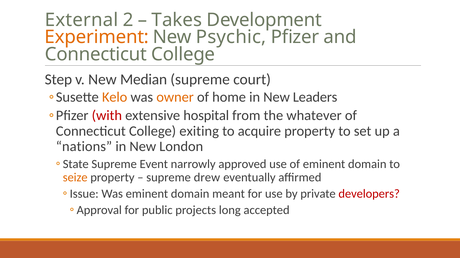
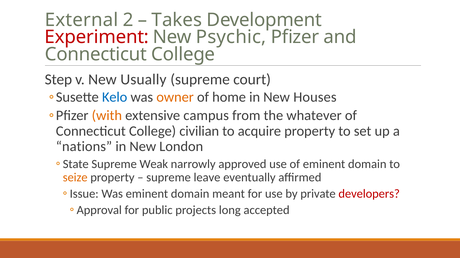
Experiment colour: orange -> red
Median: Median -> Usually
Kelo colour: orange -> blue
Leaders: Leaders -> Houses
with colour: red -> orange
hospital: hospital -> campus
exiting: exiting -> civilian
Event: Event -> Weak
drew: drew -> leave
